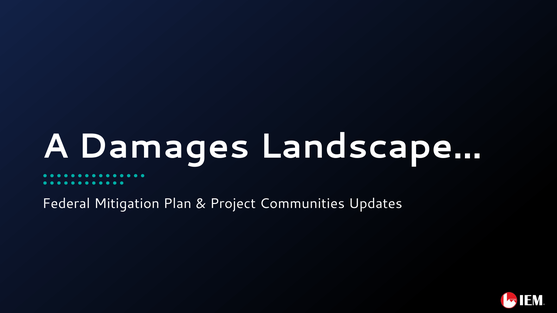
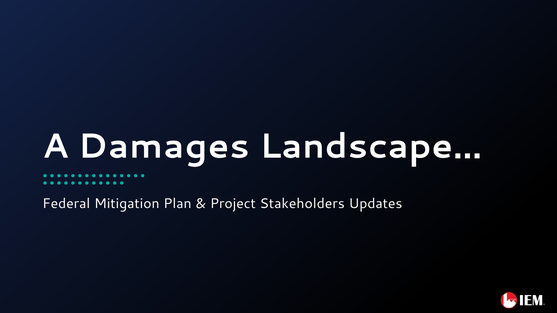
Communities: Communities -> Stakeholders
